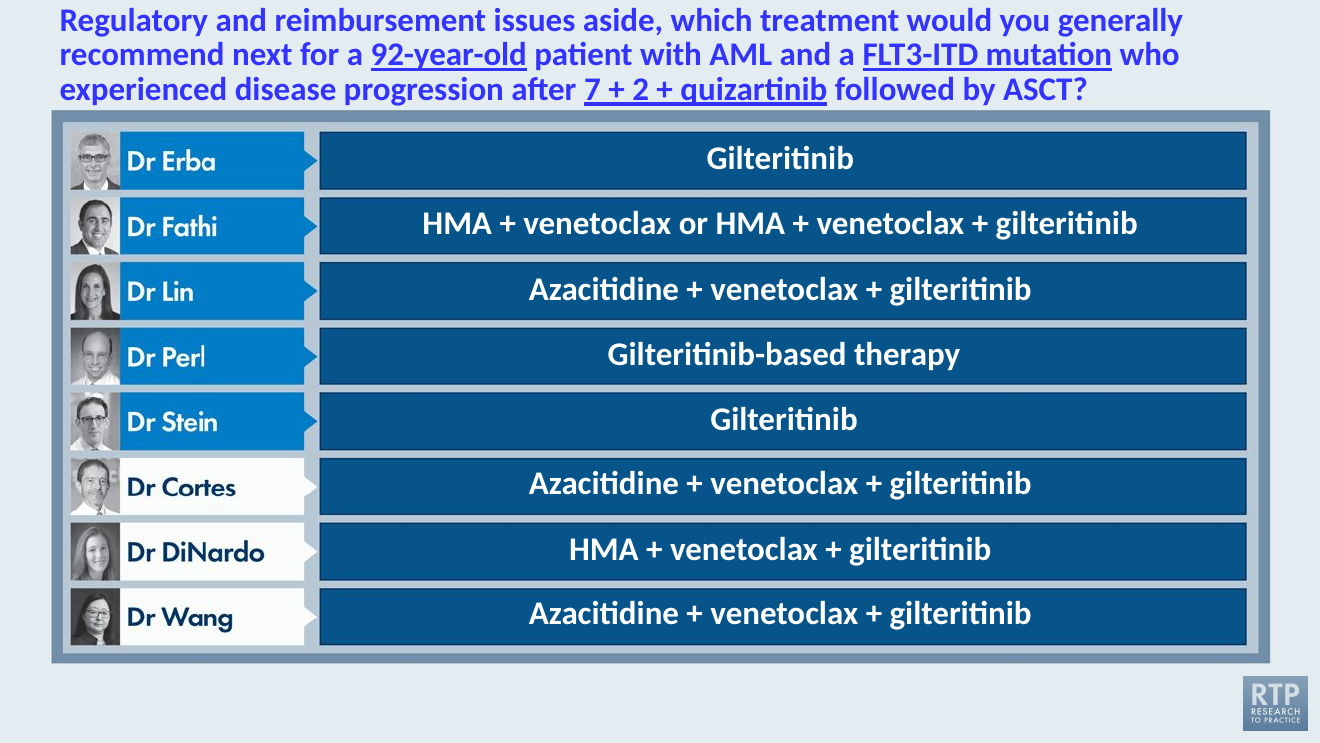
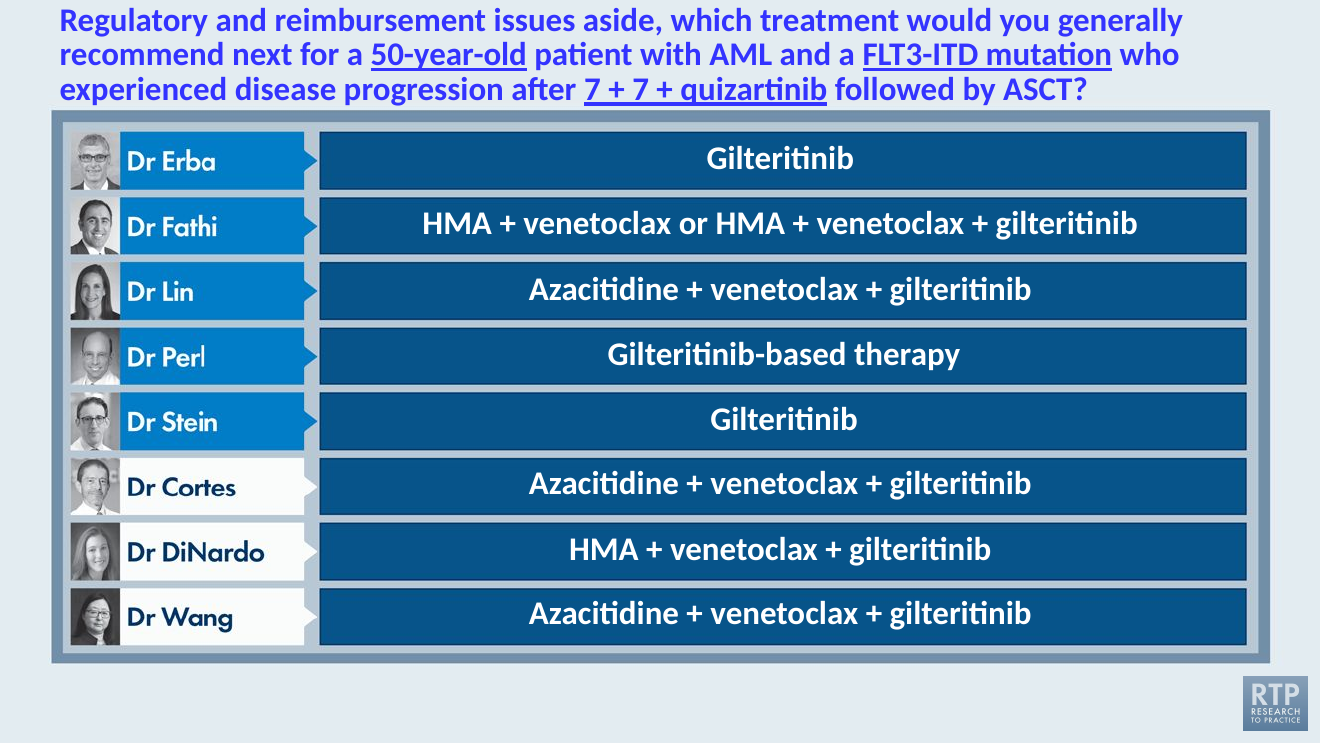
92-year-old: 92-year-old -> 50-year-old
2 at (641, 90): 2 -> 7
